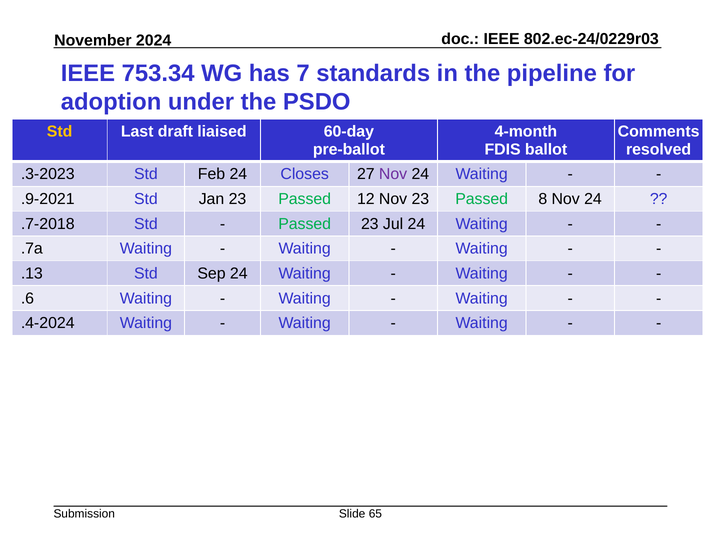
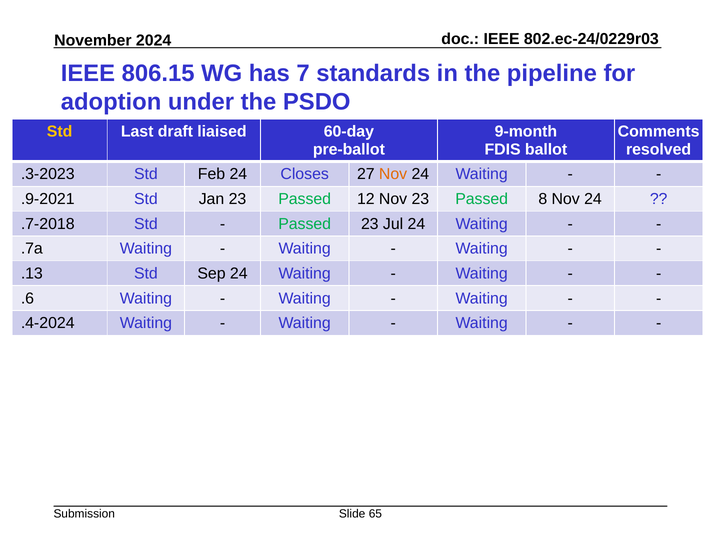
753.34: 753.34 -> 806.15
4-month: 4-month -> 9-month
Nov at (393, 174) colour: purple -> orange
